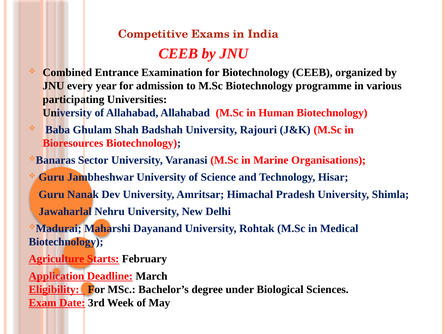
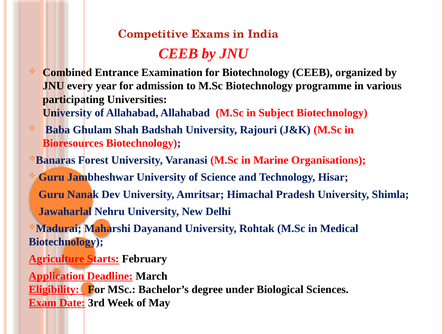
Human: Human -> Subject
Sector: Sector -> Forest
